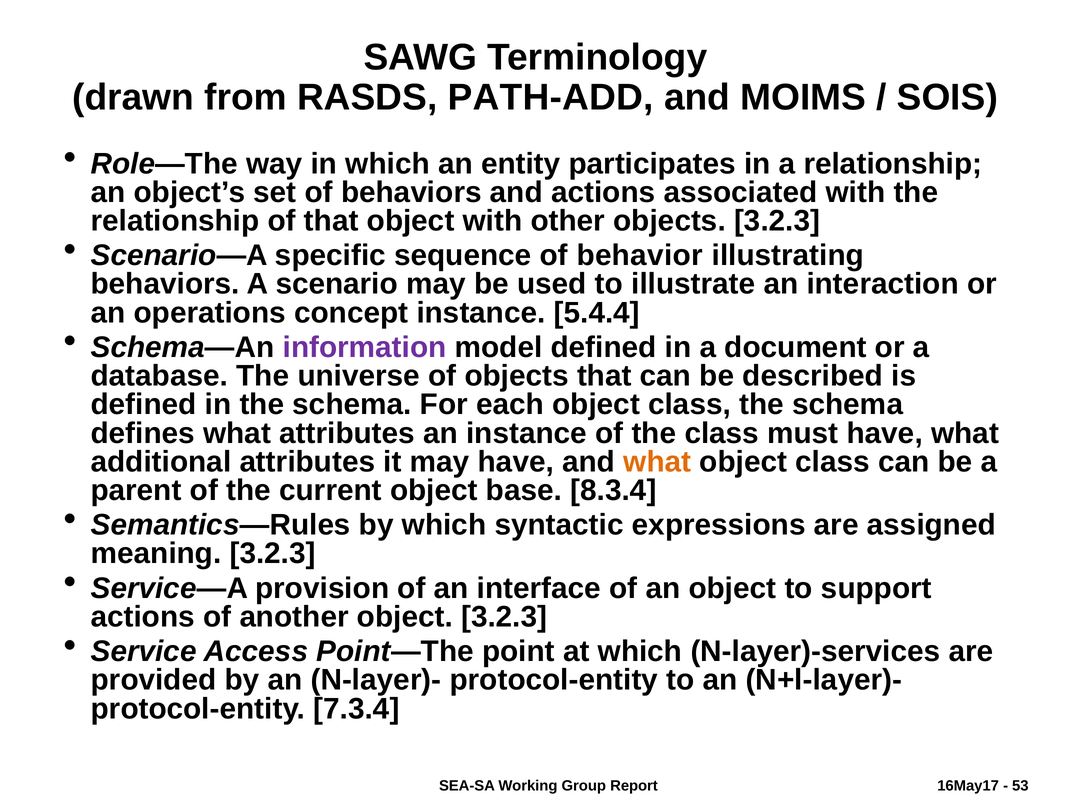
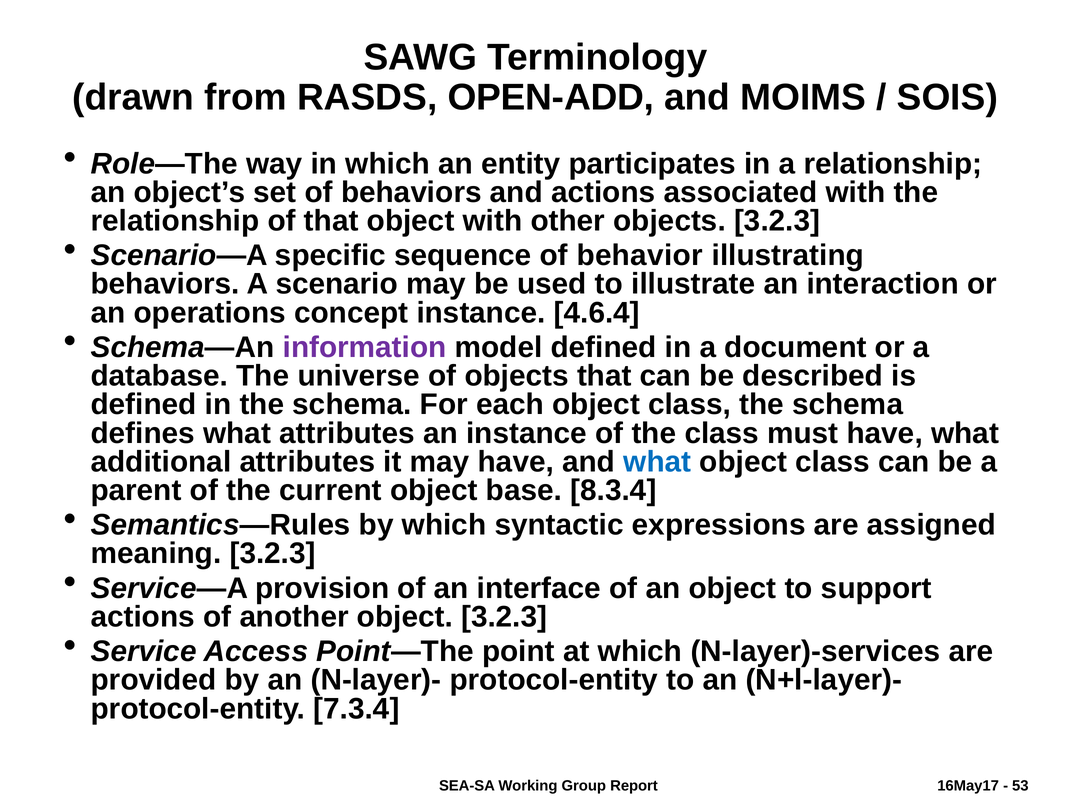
PATH-ADD: PATH-ADD -> OPEN-ADD
5.4.4: 5.4.4 -> 4.6.4
what at (657, 461) colour: orange -> blue
